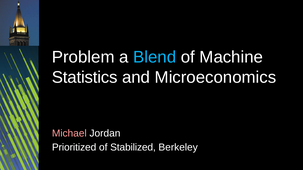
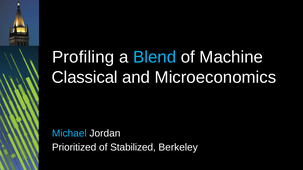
Problem: Problem -> Profiling
Statistics: Statistics -> Classical
Michael colour: pink -> light blue
